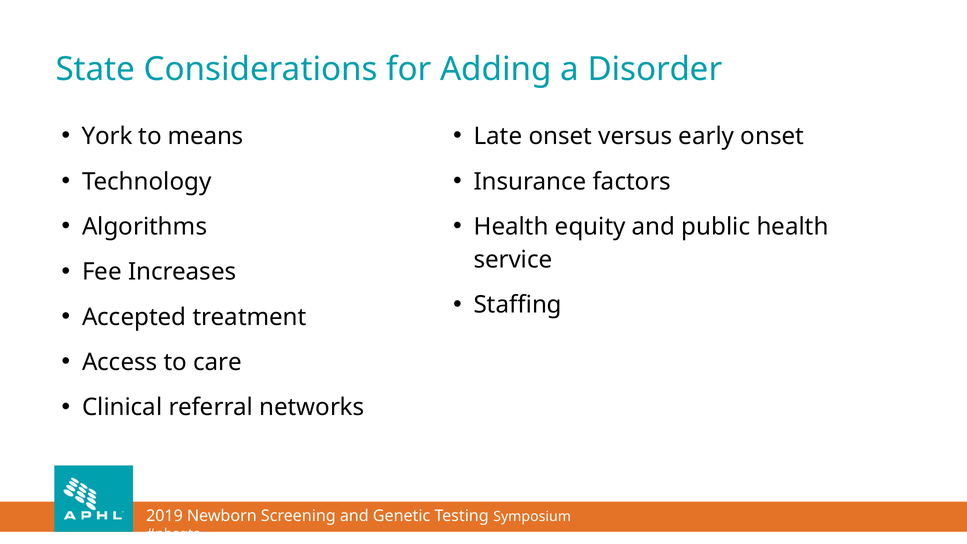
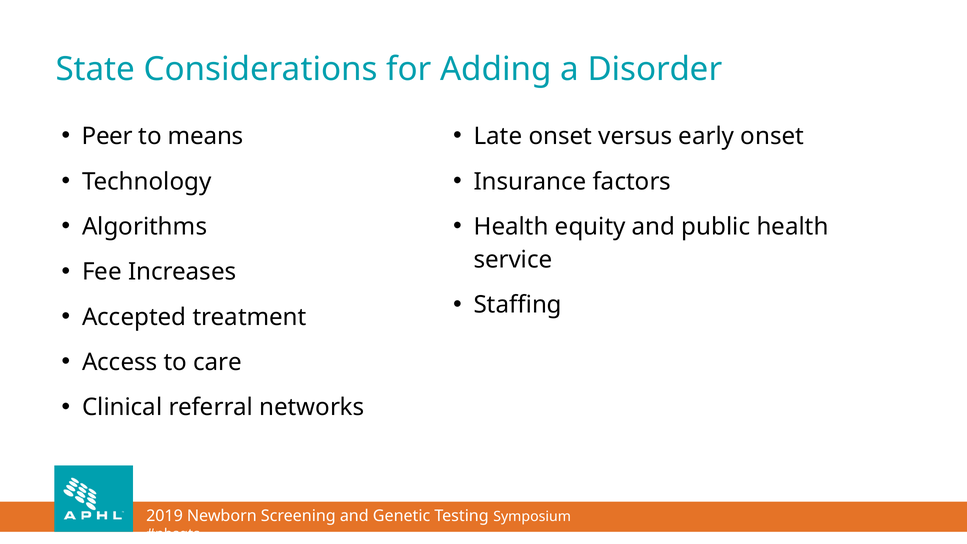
York: York -> Peer
